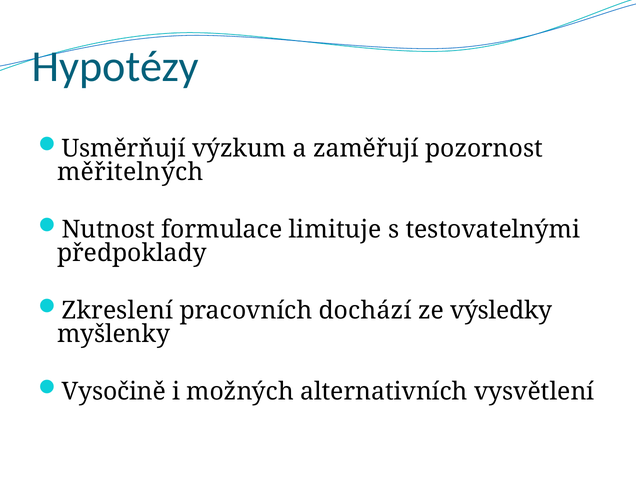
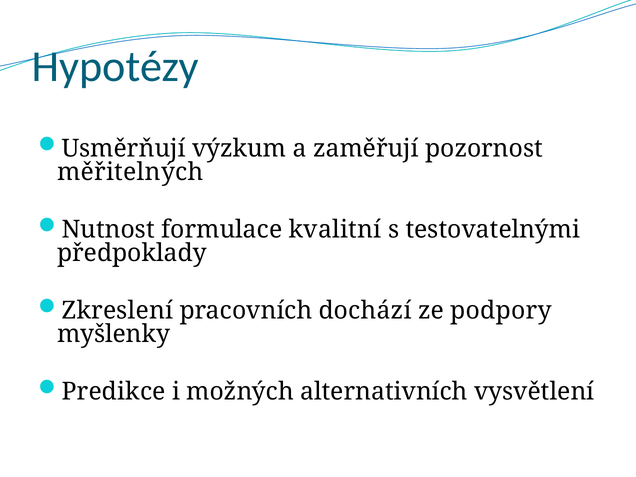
limituje: limituje -> kvalitní
výsledky: výsledky -> podpory
Vysočině: Vysočině -> Predikce
